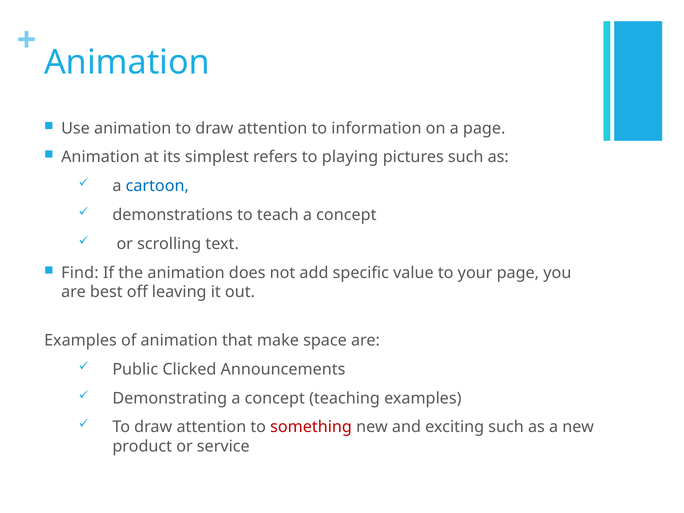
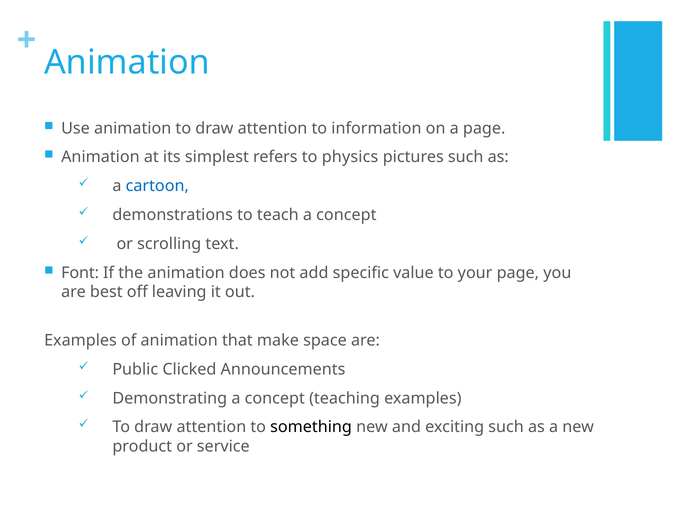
playing: playing -> physics
Find: Find -> Font
something colour: red -> black
